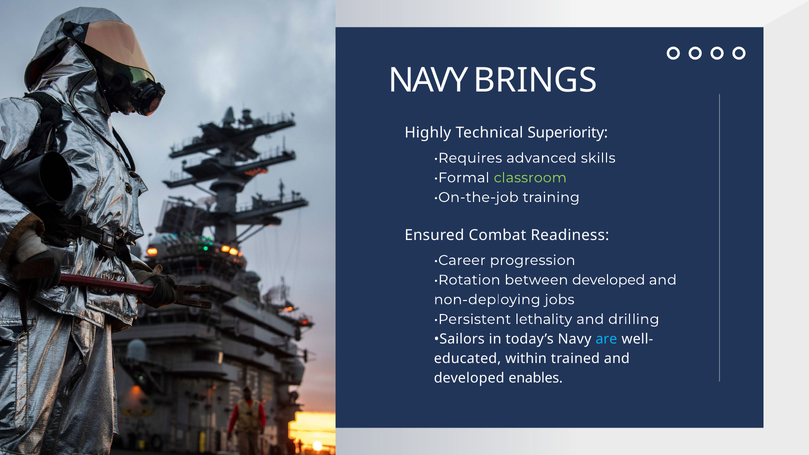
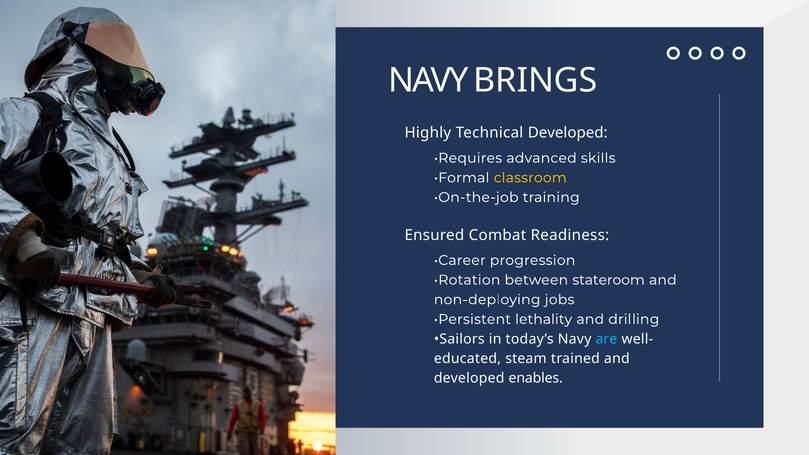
Technical Superiority: Superiority -> Developed
classroom colour: light green -> yellow
between developed: developed -> stateroom
within: within -> steam
